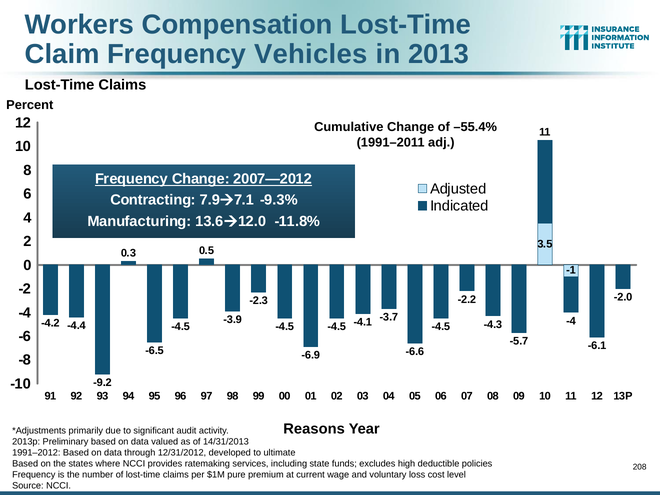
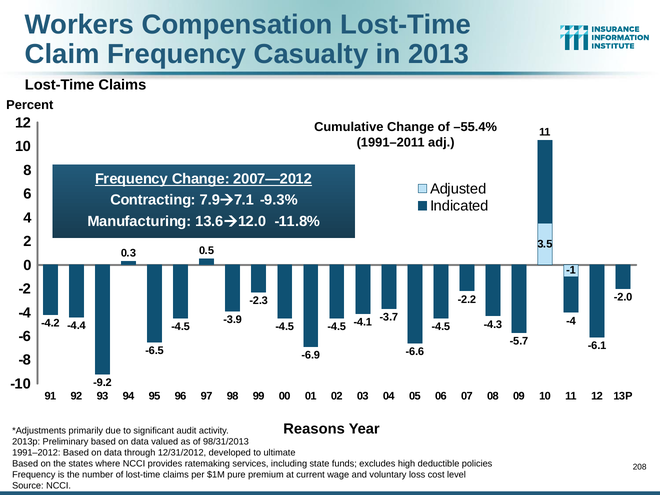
Vehicles: Vehicles -> Casualty
14/31/2013: 14/31/2013 -> 98/31/2013
